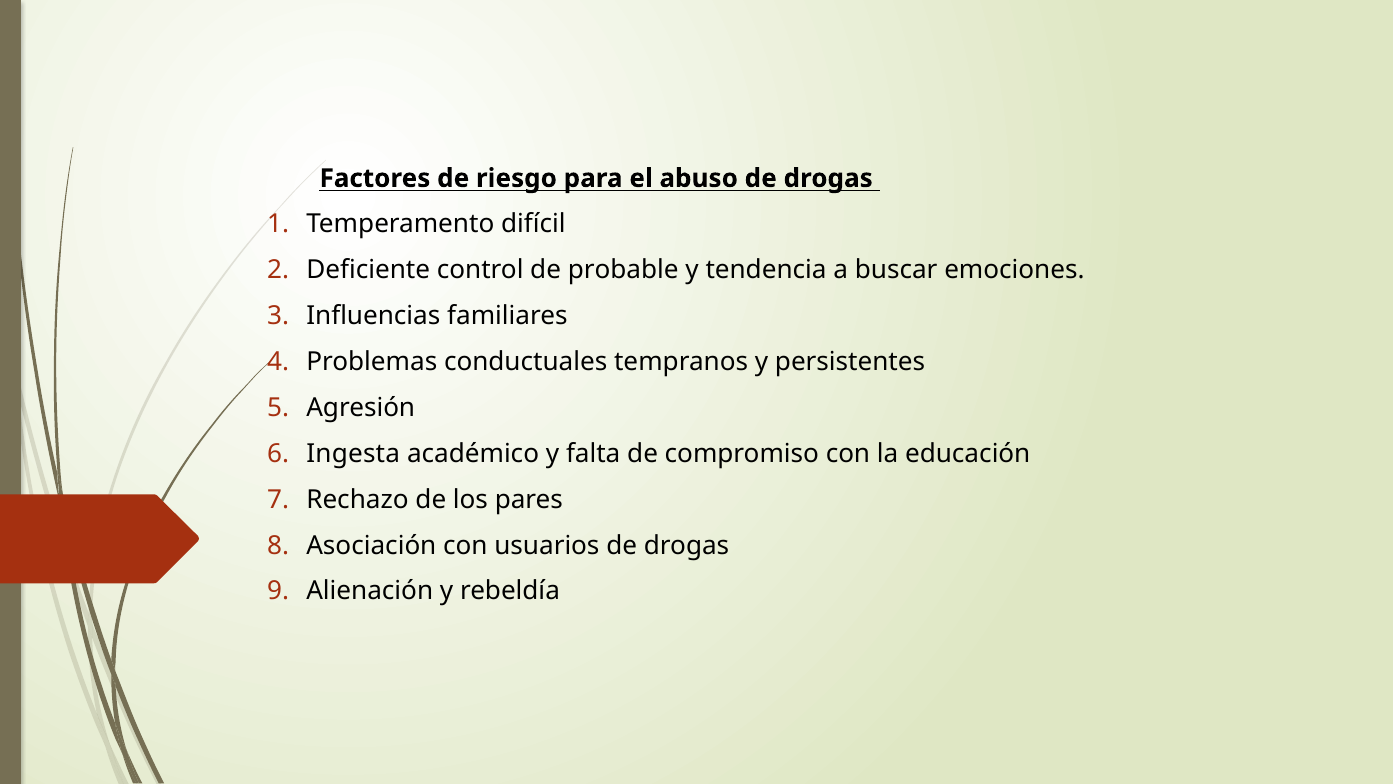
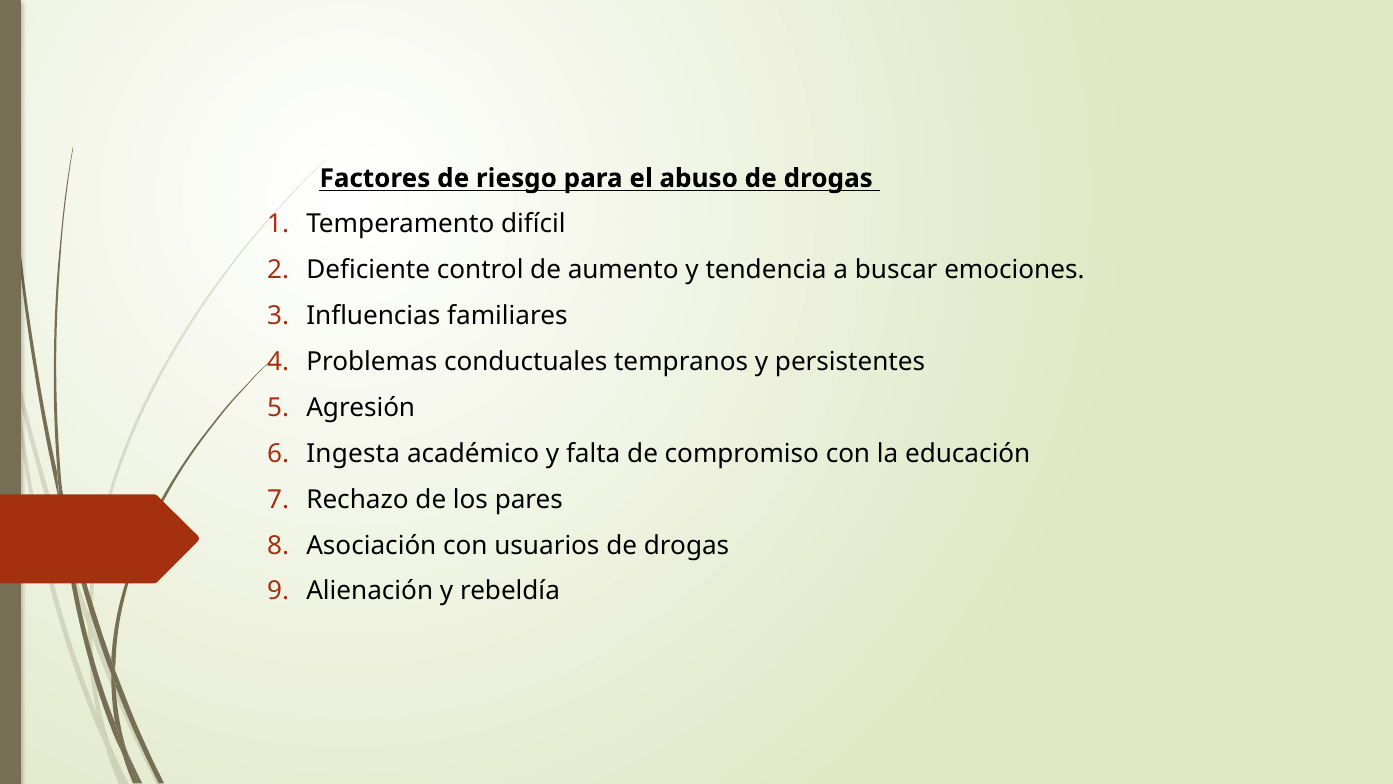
probable: probable -> aumento
